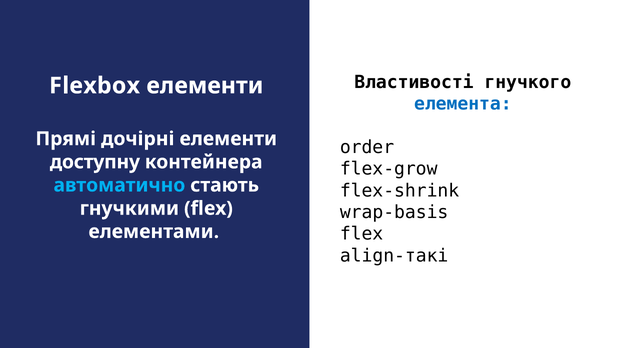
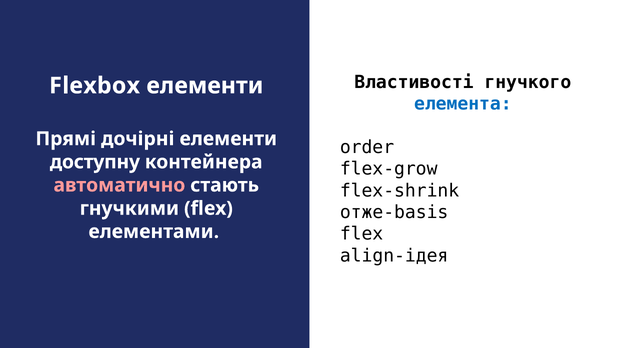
автоматично colour: light blue -> pink
wrap-basis: wrap-basis -> отже-basis
align-такі: align-такі -> align-ідея
